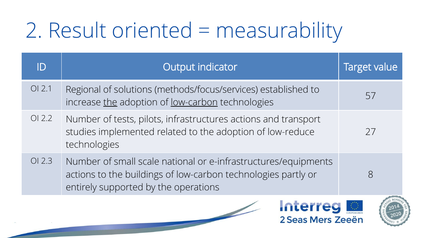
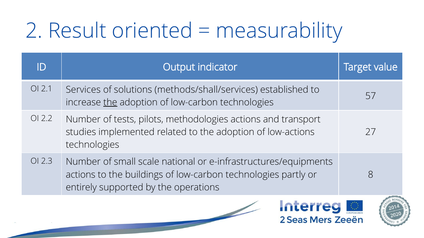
Regional: Regional -> Services
methods/focus/services: methods/focus/services -> methods/shall/services
low-carbon at (194, 103) underline: present -> none
infrastructures: infrastructures -> methodologies
low-reduce: low-reduce -> low-actions
